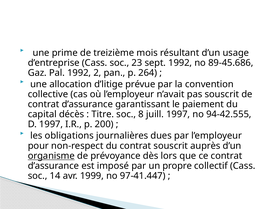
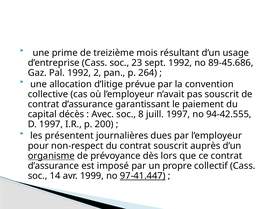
Titre: Titre -> Avec
obligations: obligations -> présentent
97-41.447 underline: none -> present
